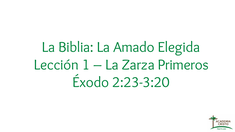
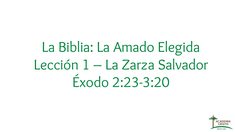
Primeros: Primeros -> Salvador
